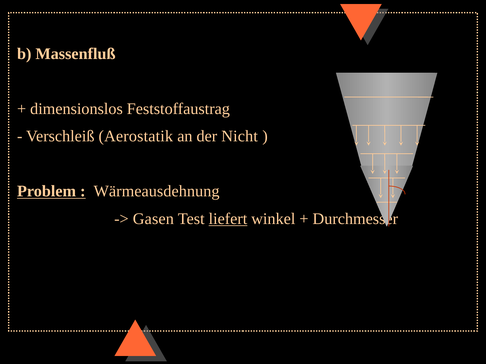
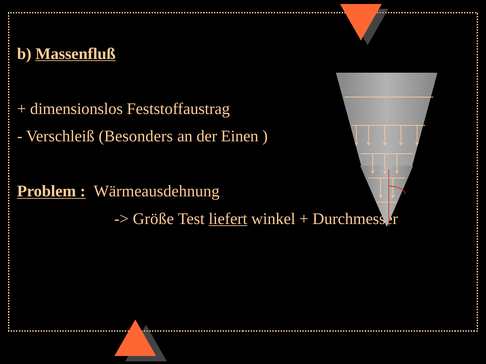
Massenfluß underline: none -> present
Aerostatik: Aerostatik -> Besonders
Nicht: Nicht -> Einen
Gasen: Gasen -> Größe
